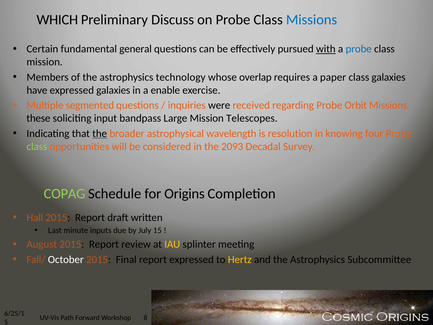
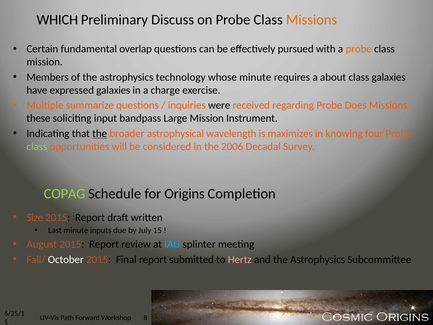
Missions at (312, 20) colour: blue -> orange
general: general -> overlap
with underline: present -> none
probe at (359, 49) colour: blue -> orange
whose overlap: overlap -> minute
paper: paper -> about
enable: enable -> charge
segmented: segmented -> summarize
Orbit: Orbit -> Does
Telescopes: Telescopes -> Instrument
resolution: resolution -> maximizes
2093: 2093 -> 2006
Hall: Hall -> Size
IAU colour: yellow -> light blue
report expressed: expressed -> submitted
Hertz colour: yellow -> pink
